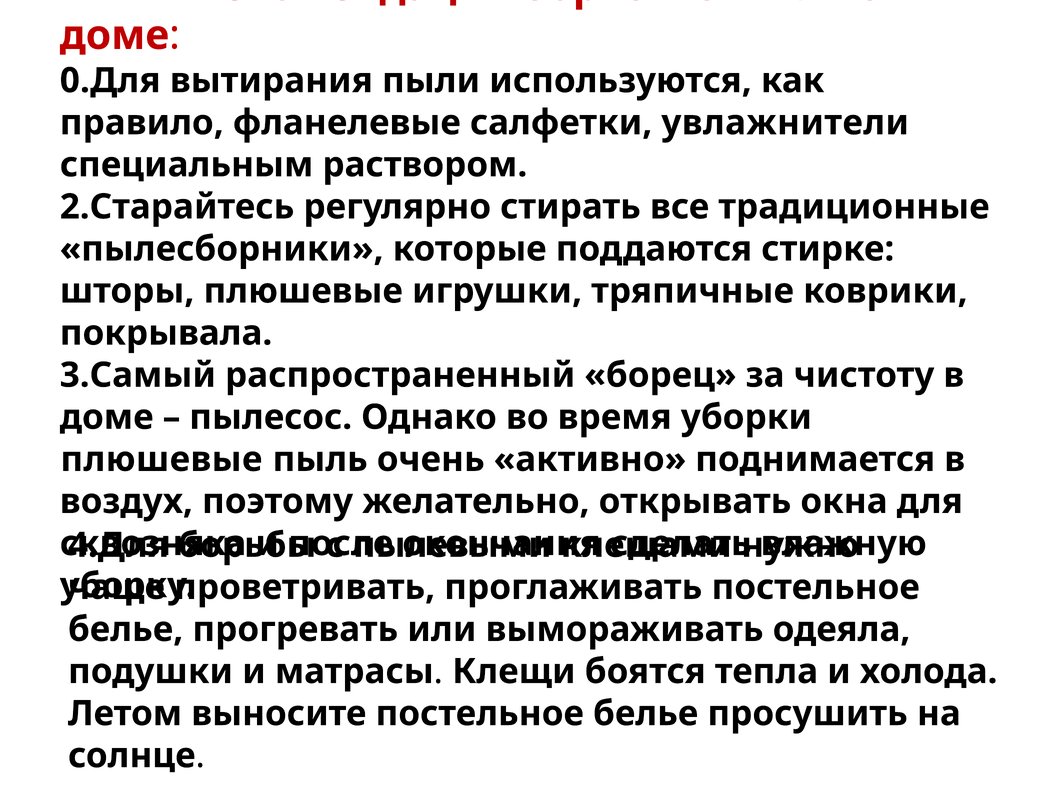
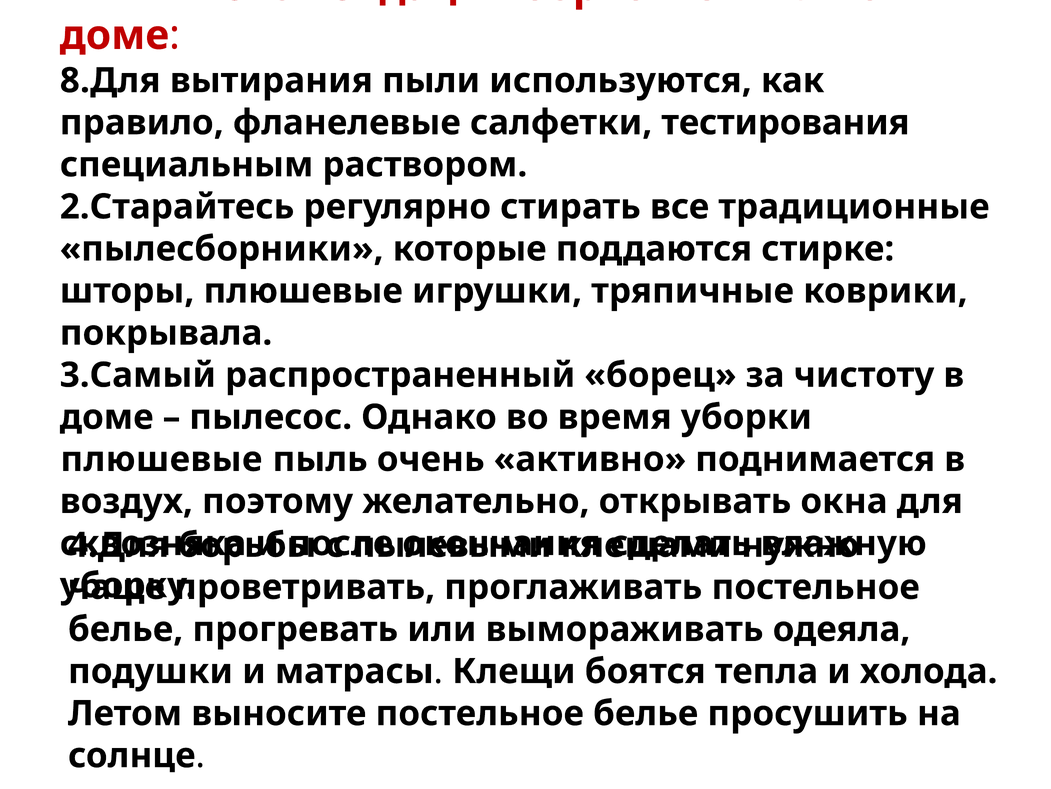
0.Для: 0.Для -> 8.Для
увлажнители: увлажнители -> тестирования
